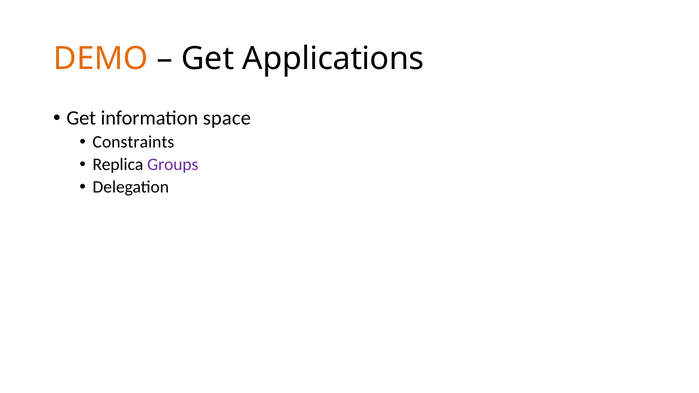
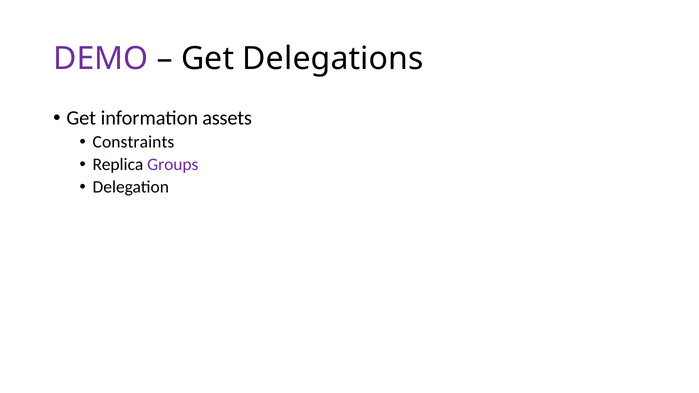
DEMO colour: orange -> purple
Applications: Applications -> Delegations
space: space -> assets
